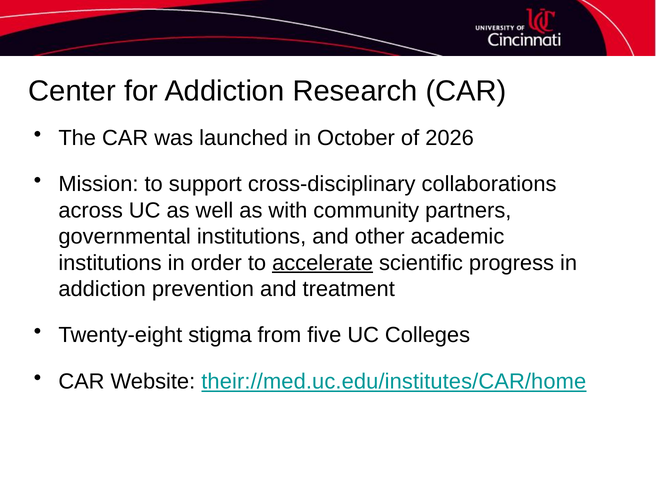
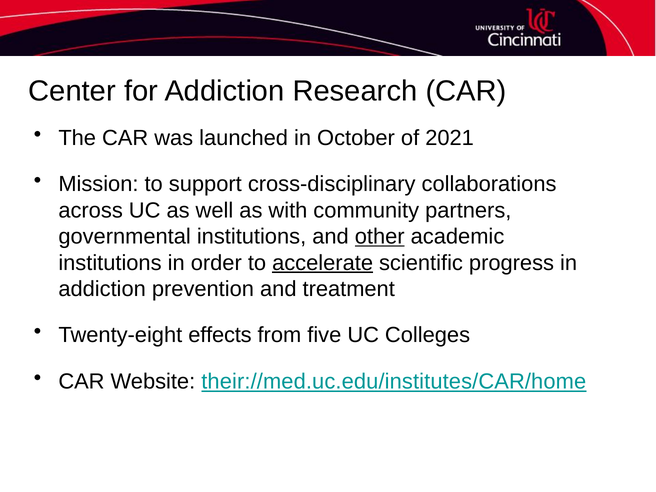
2026: 2026 -> 2021
other underline: none -> present
stigma: stigma -> effects
